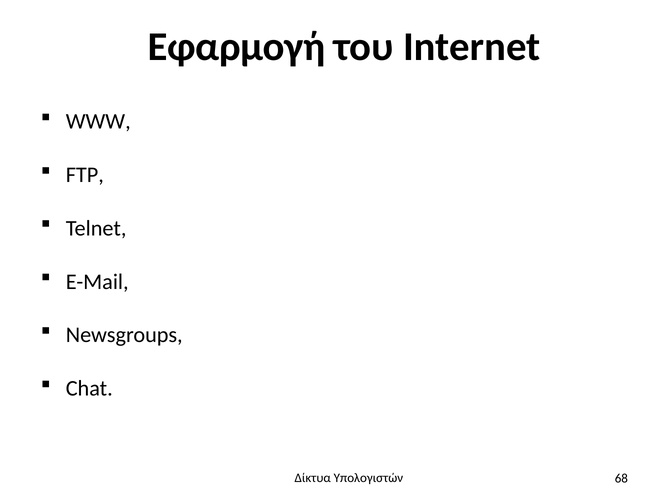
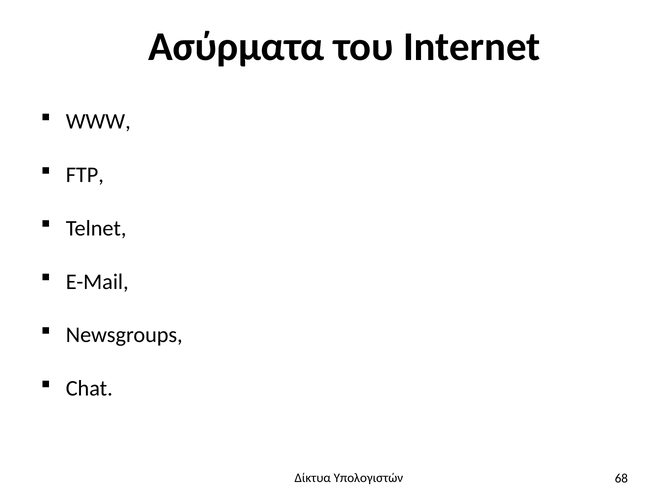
Εφαρμογή: Εφαρμογή -> Ασύρματα
